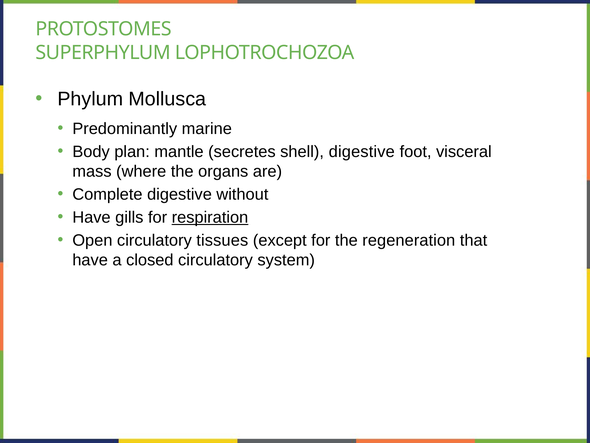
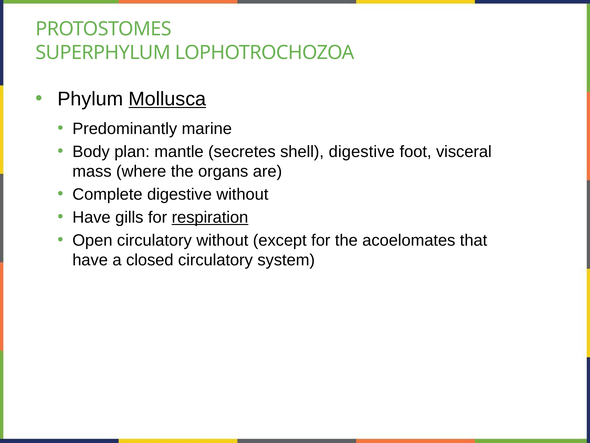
Mollusca underline: none -> present
circulatory tissues: tissues -> without
regeneration: regeneration -> acoelomates
